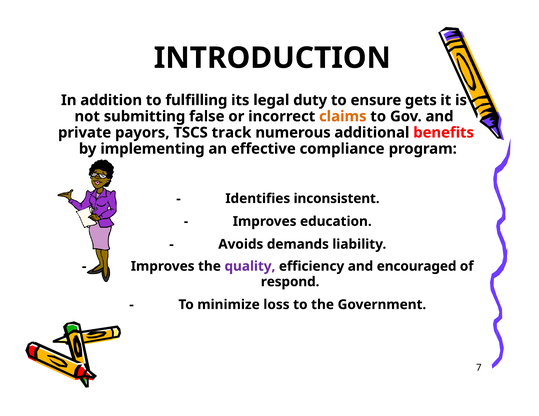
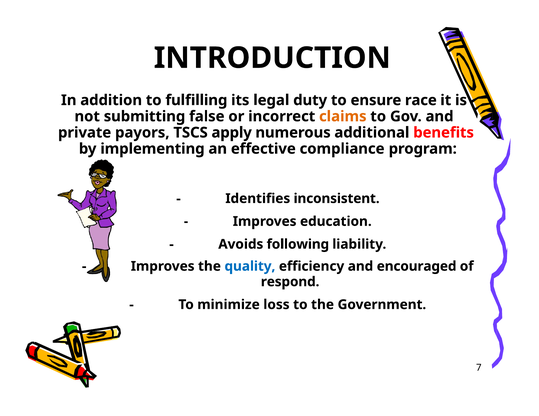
gets: gets -> race
track: track -> apply
demands: demands -> following
quality colour: purple -> blue
